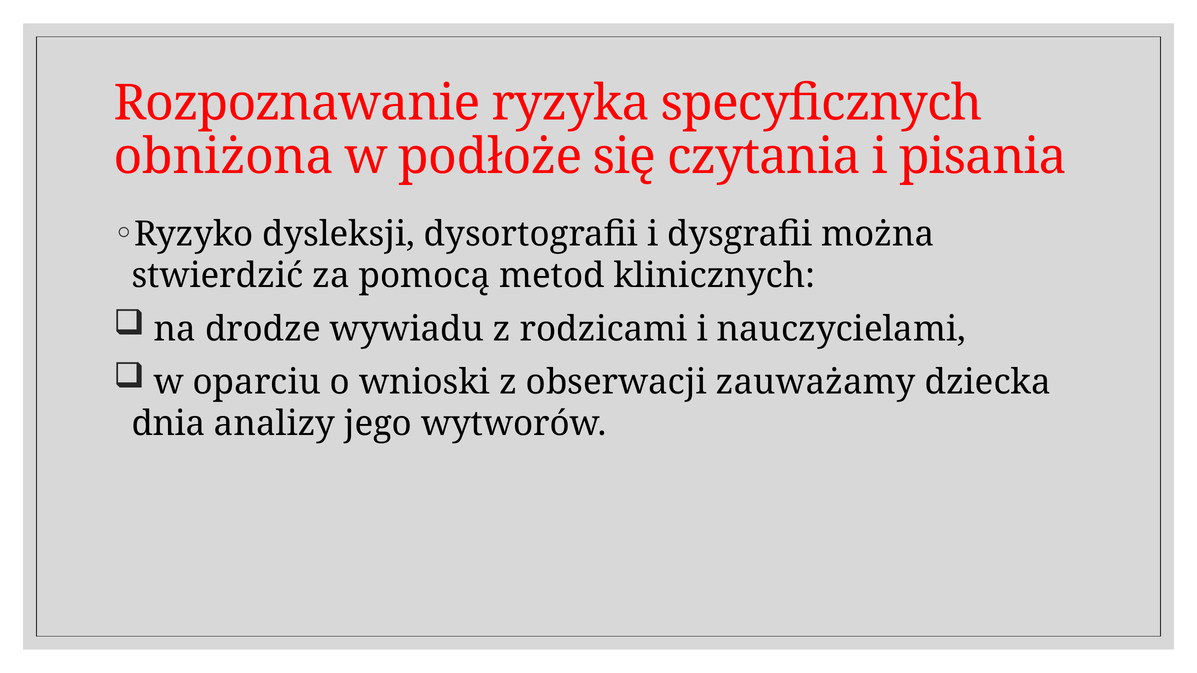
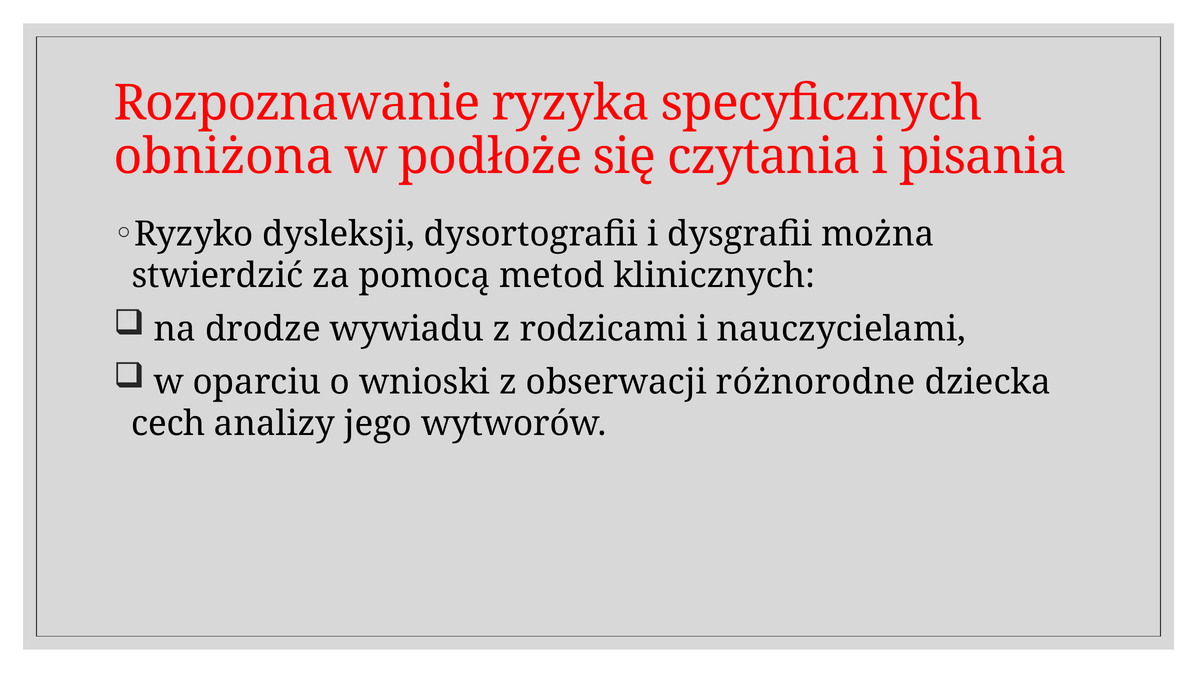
zauważamy: zauważamy -> różnorodne
dnia: dnia -> cech
